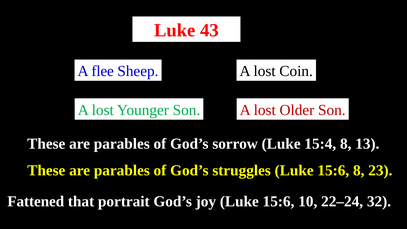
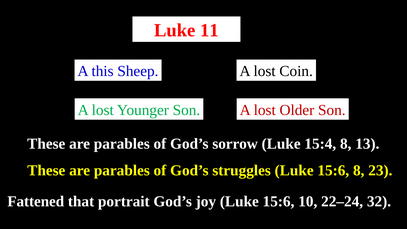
43: 43 -> 11
flee: flee -> this
